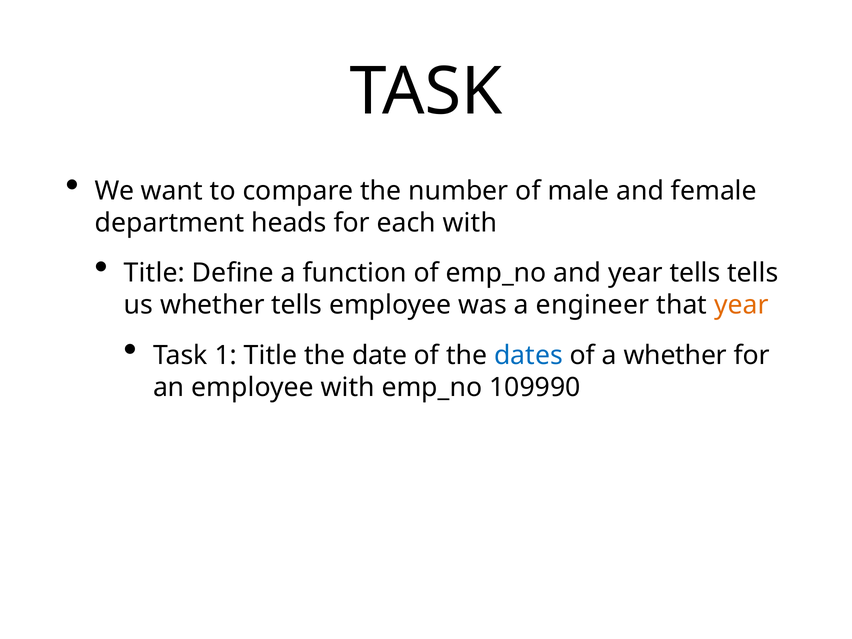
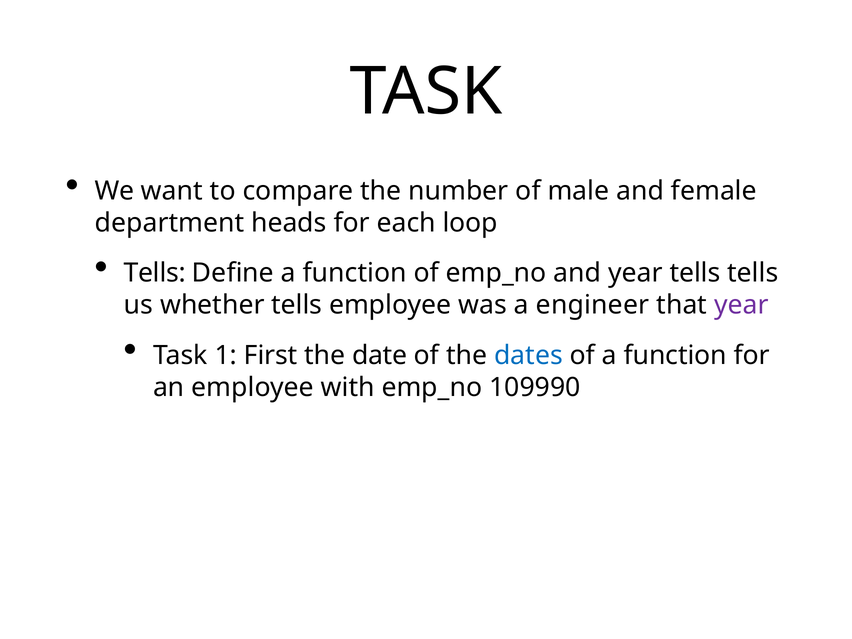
each with: with -> loop
Title at (154, 273): Title -> Tells
year at (741, 305) colour: orange -> purple
1 Title: Title -> First
of a whether: whether -> function
